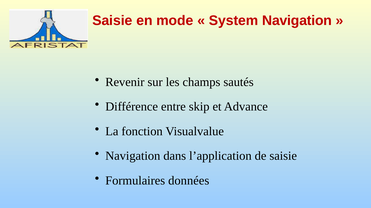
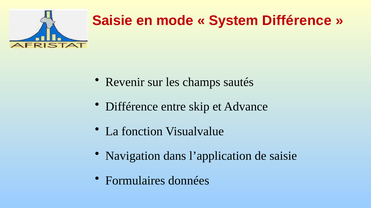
System Navigation: Navigation -> Différence
